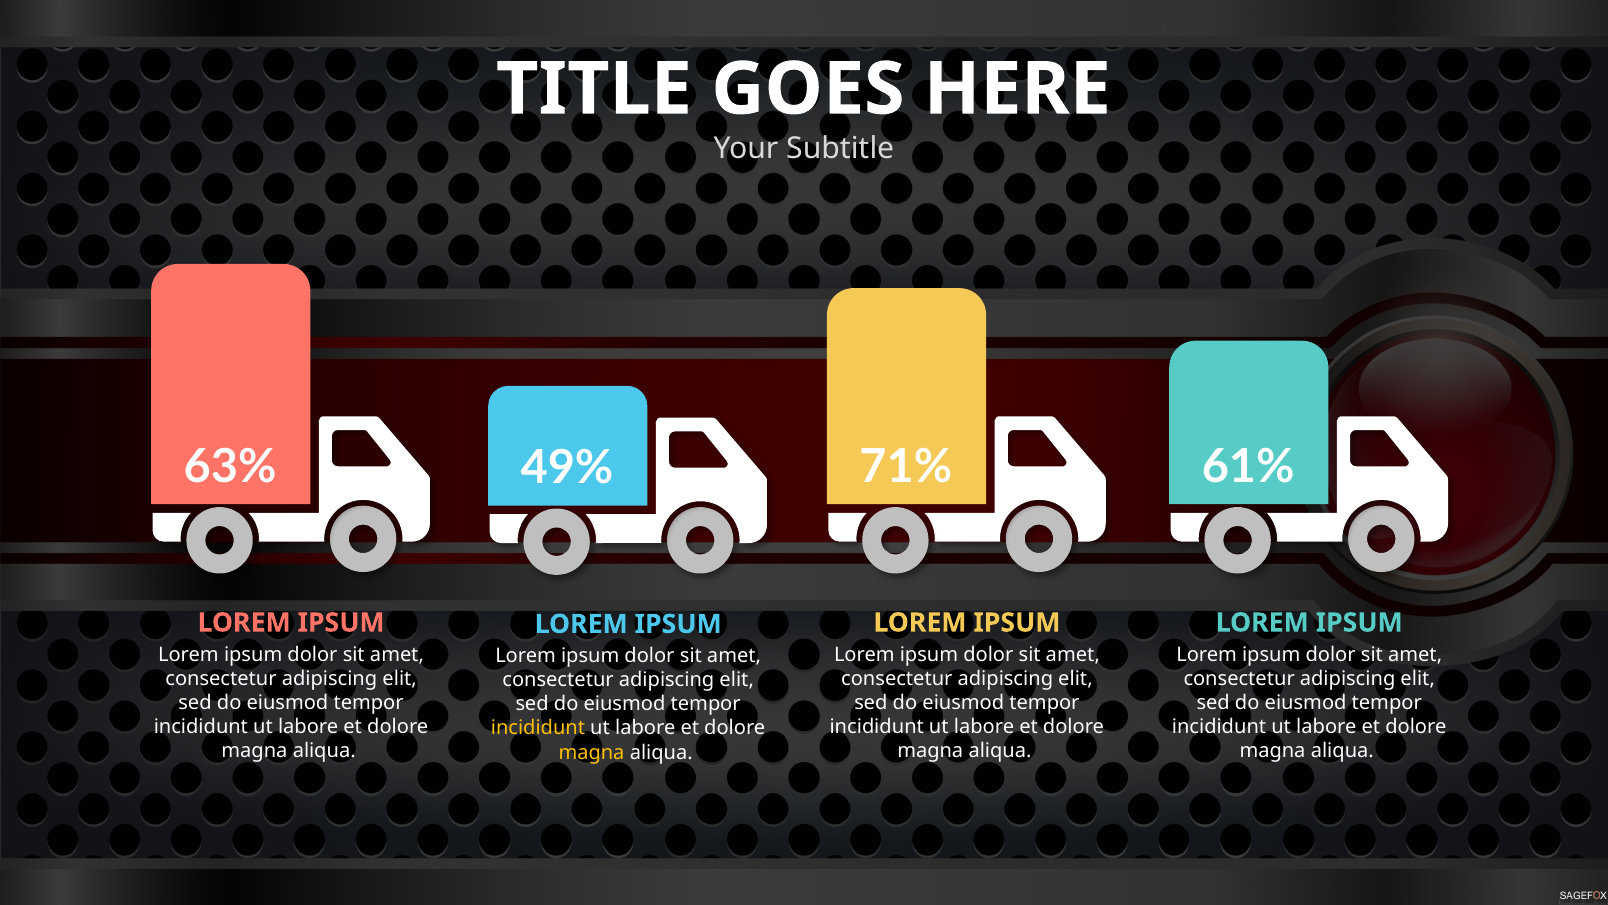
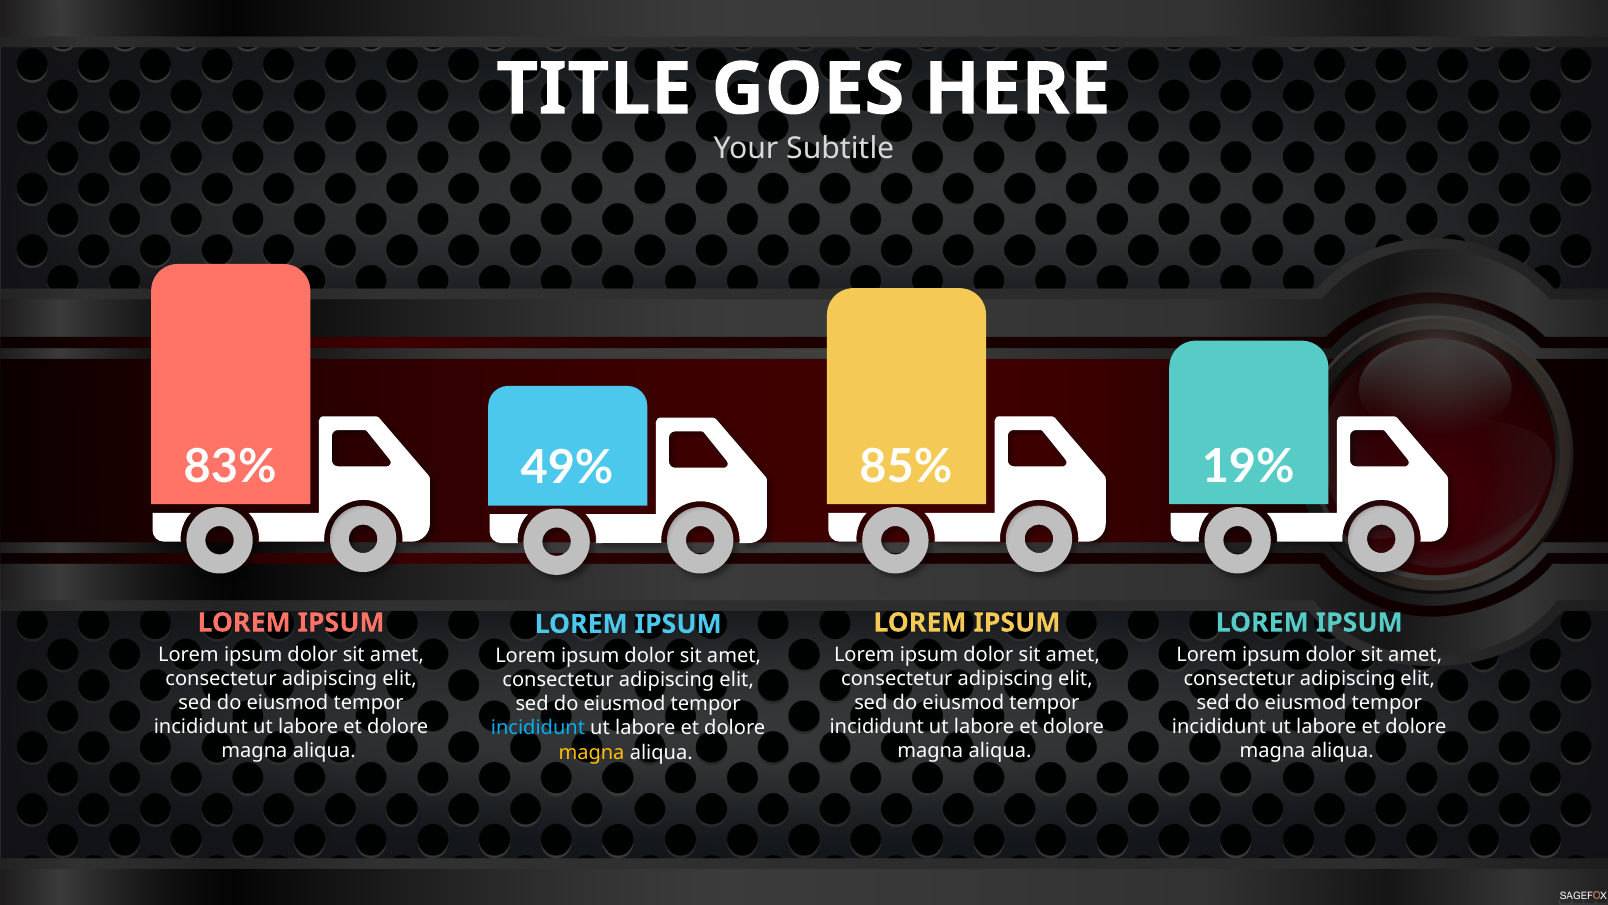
63%: 63% -> 83%
71%: 71% -> 85%
61%: 61% -> 19%
incididunt at (538, 728) colour: yellow -> light blue
